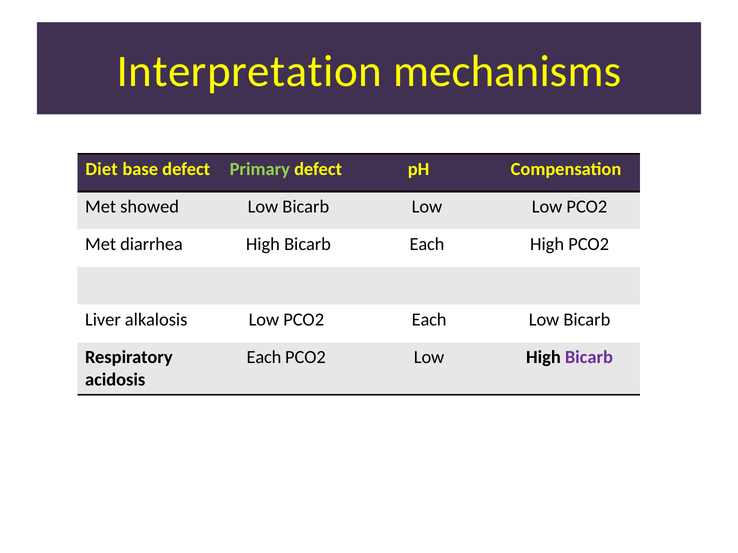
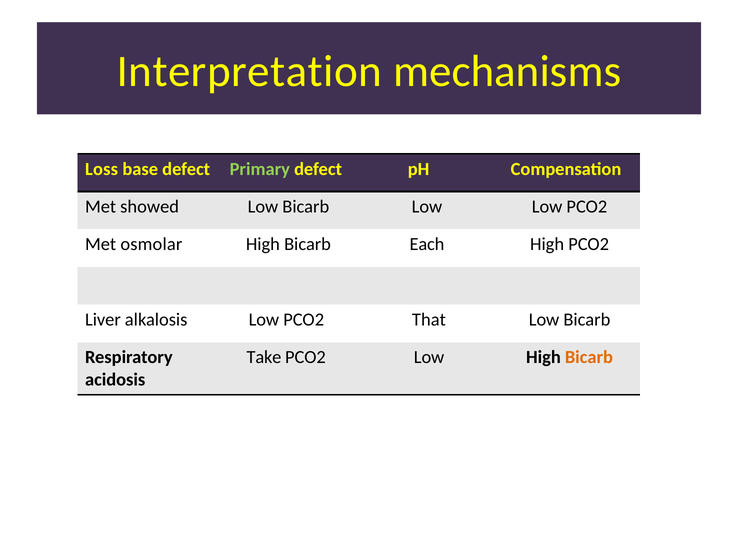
Diet: Diet -> Loss
diarrhea: diarrhea -> osmolar
PCO2 Each: Each -> That
Each at (264, 358): Each -> Take
Bicarb at (589, 358) colour: purple -> orange
